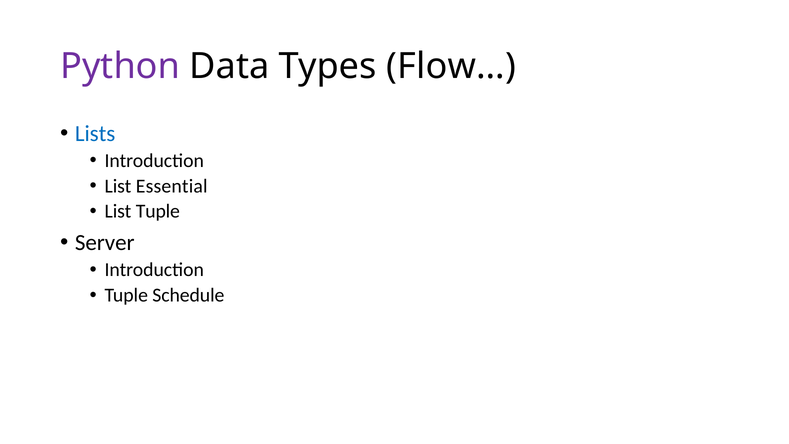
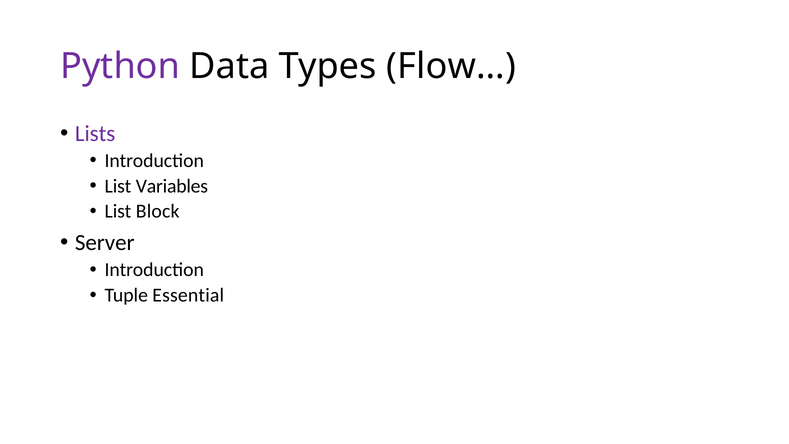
Lists colour: blue -> purple
Essential: Essential -> Variables
List Tuple: Tuple -> Block
Schedule: Schedule -> Essential
